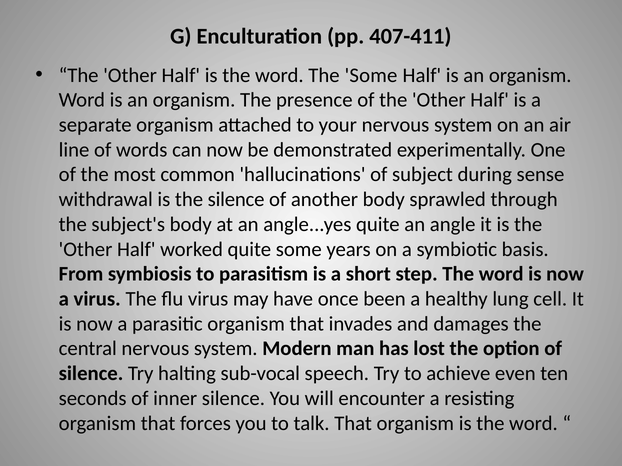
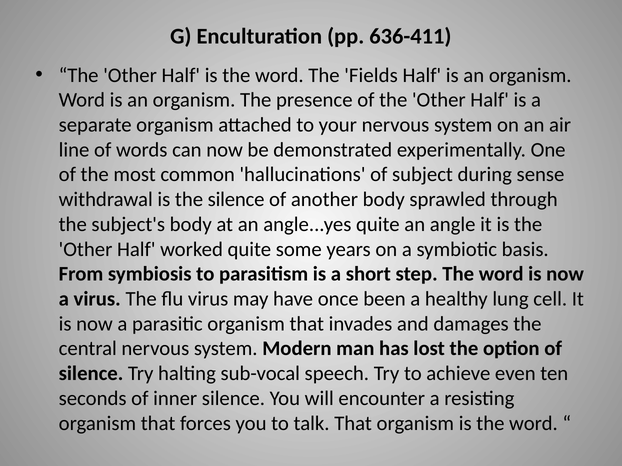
407-411: 407-411 -> 636-411
The Some: Some -> Fields
